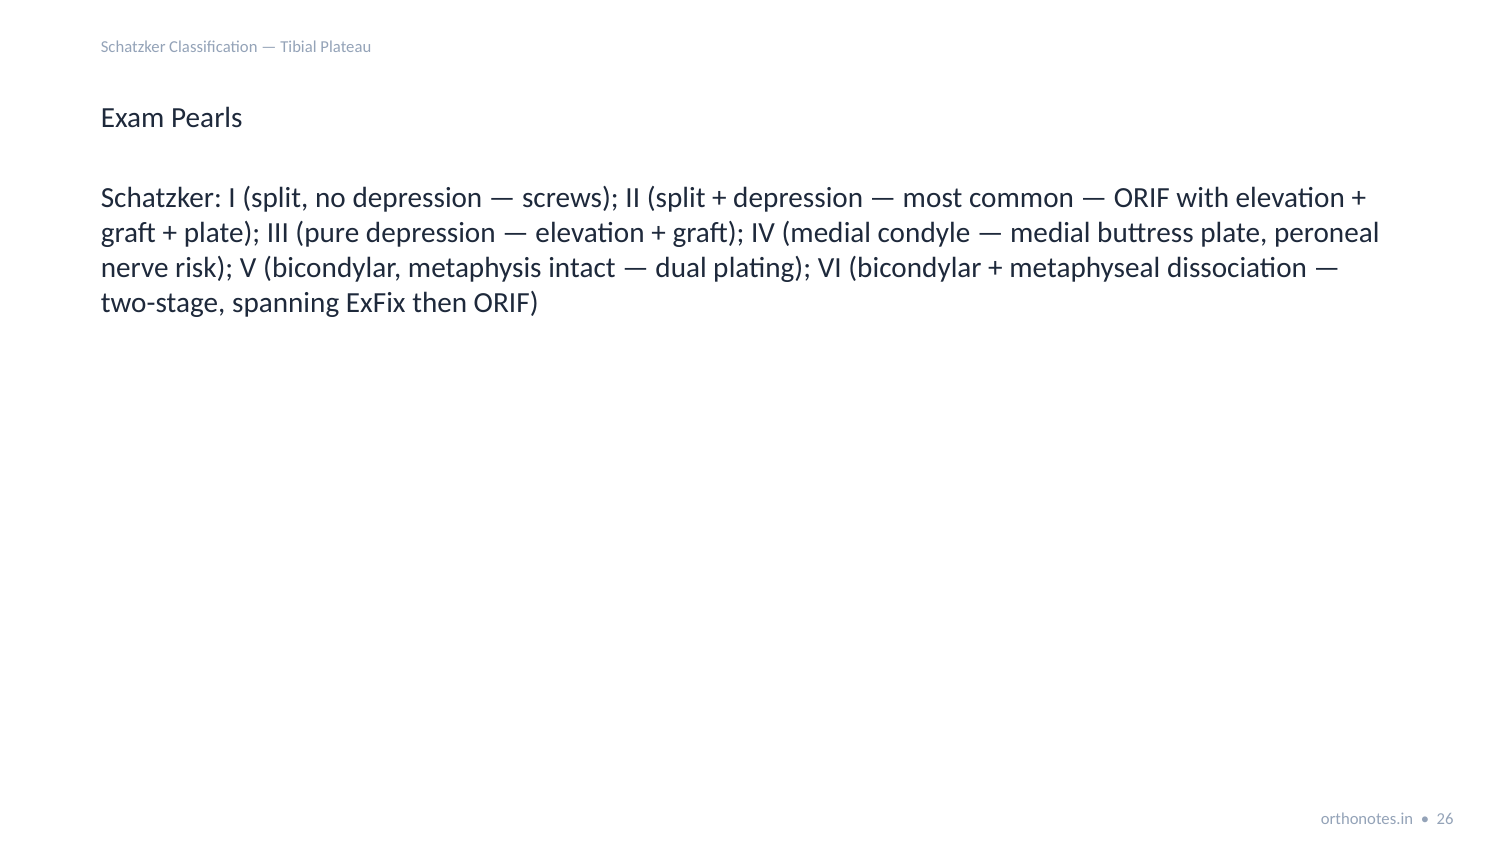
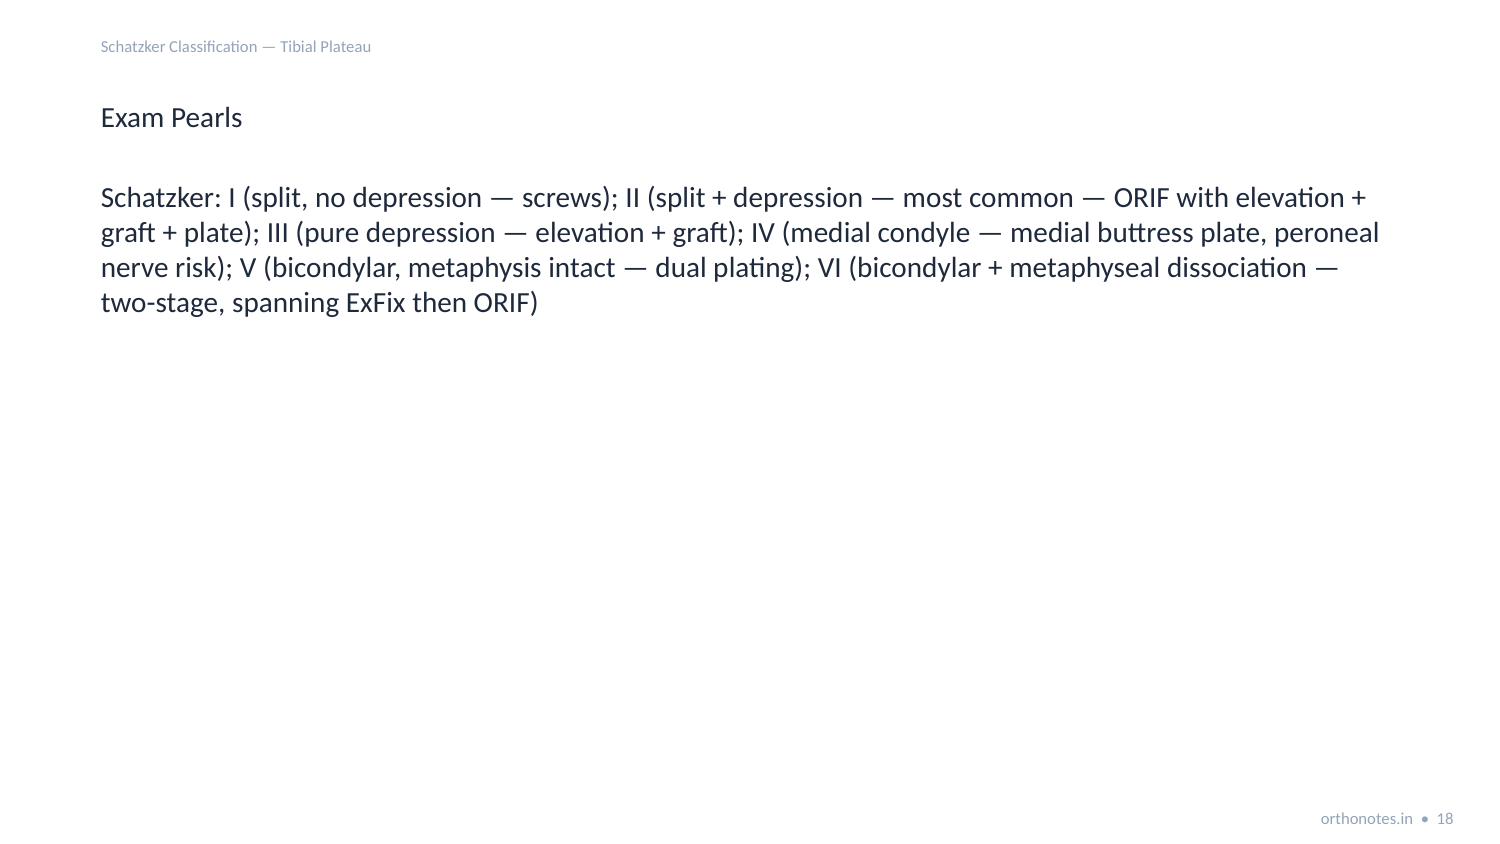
26: 26 -> 18
